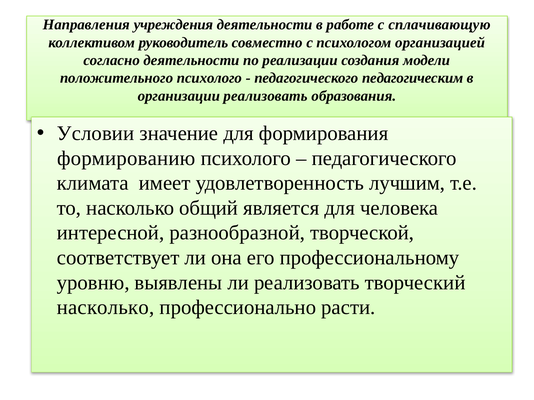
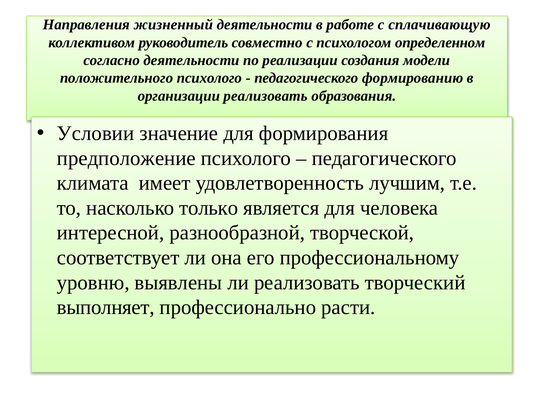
учреждения: учреждения -> жизненный
организацией: организацией -> определенном
педагогическим: педагогическим -> формированию
формированию: формированию -> предположение
общий: общий -> только
насколько at (106, 308): насколько -> выполняет
